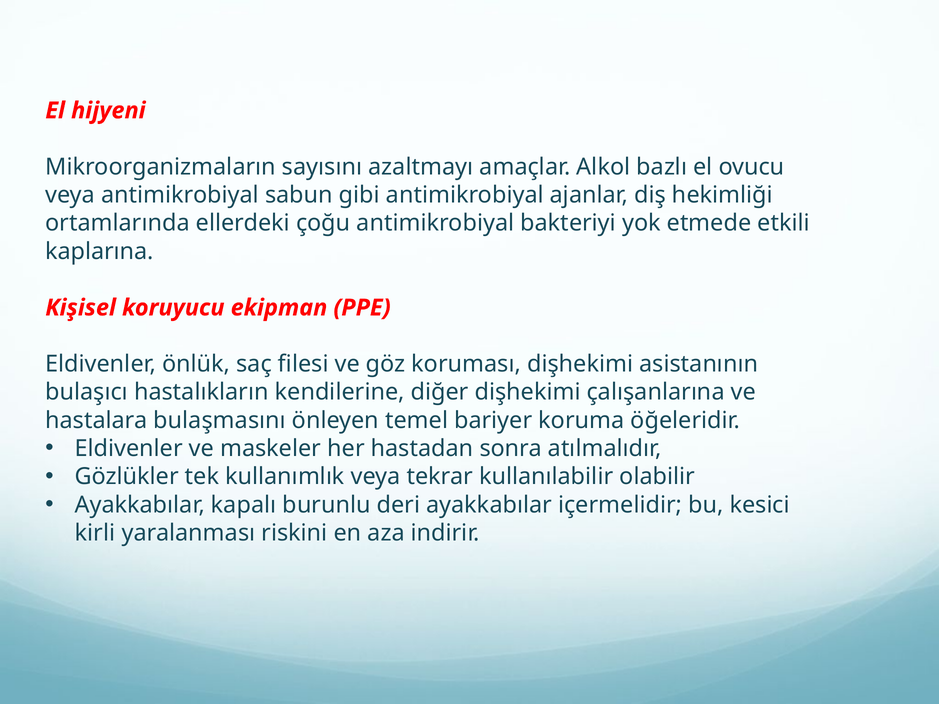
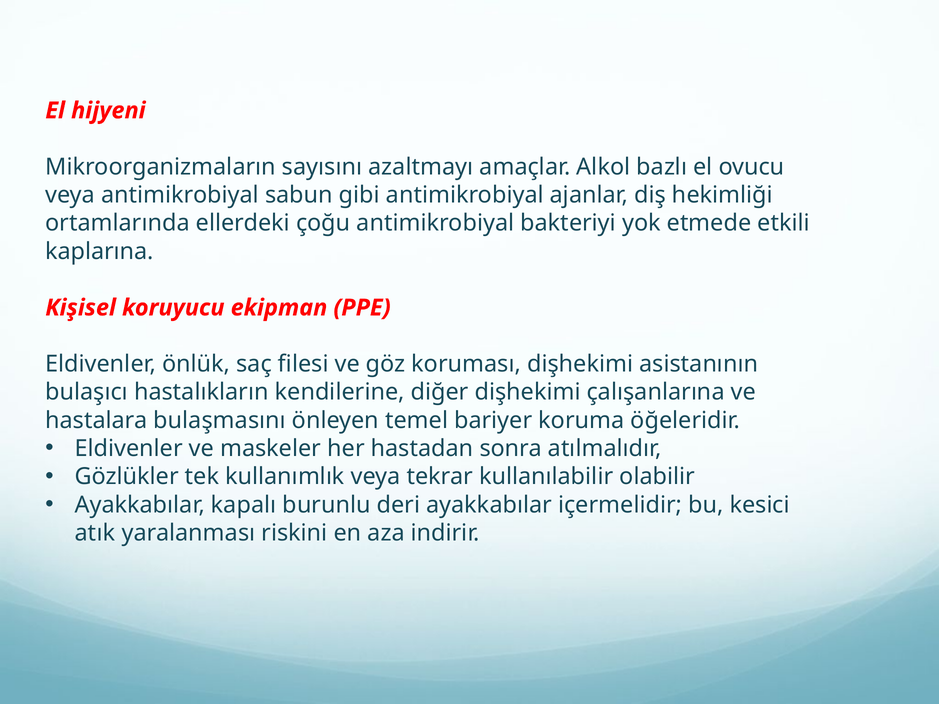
kirli: kirli -> atık
